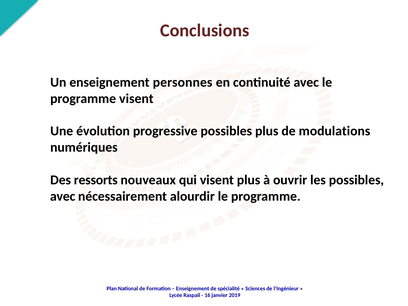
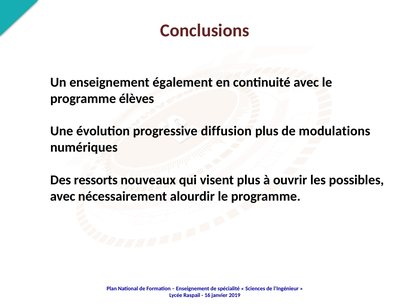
personnes: personnes -> également
programme visent: visent -> élèves
progressive possibles: possibles -> diffusion
